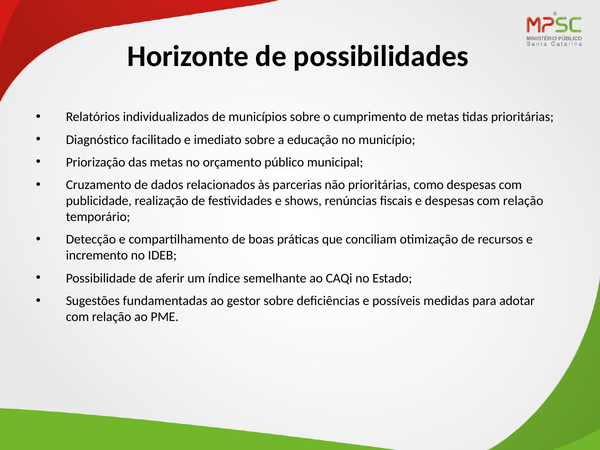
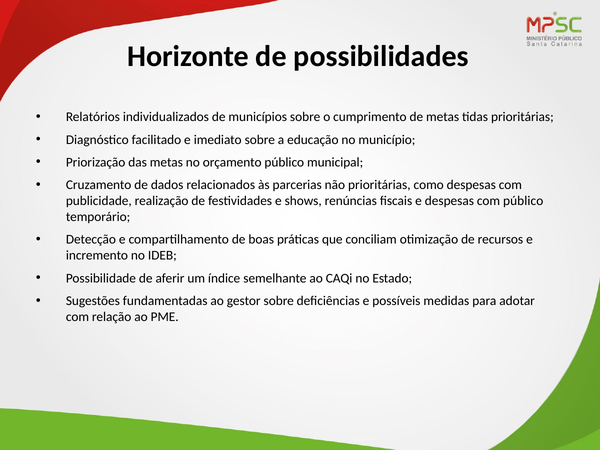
despesas com relação: relação -> público
